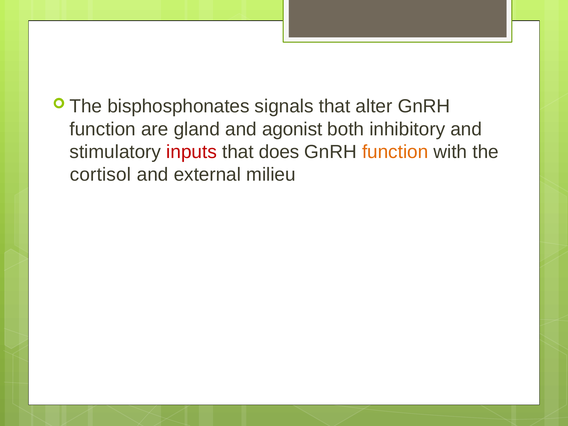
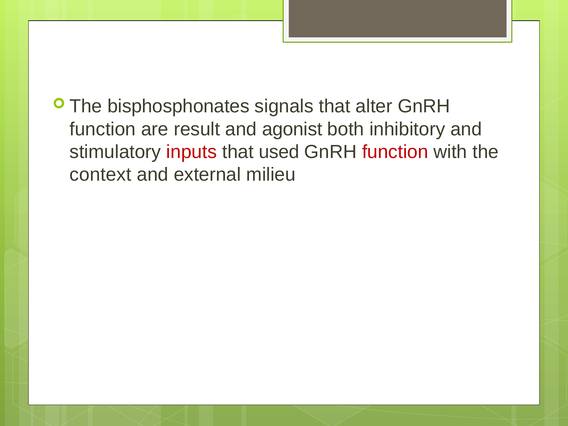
gland: gland -> result
does: does -> used
function at (395, 152) colour: orange -> red
cortisol: cortisol -> context
